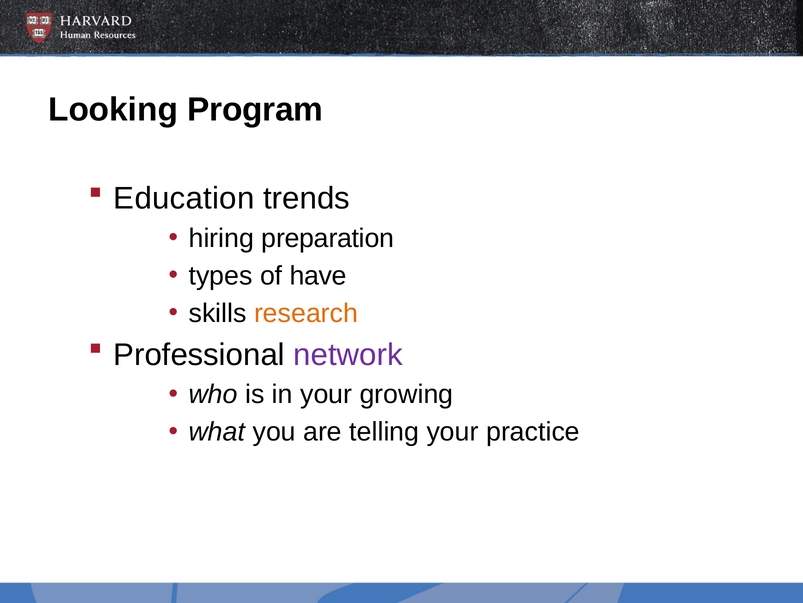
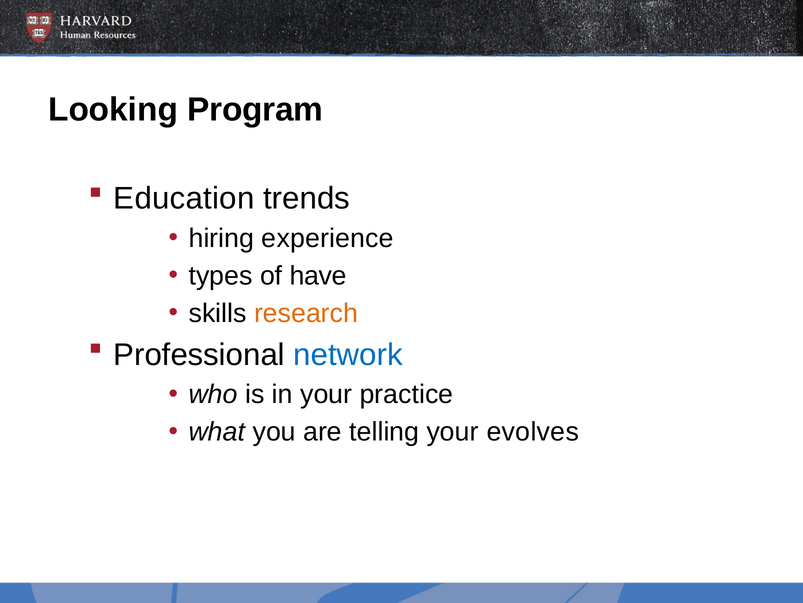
preparation: preparation -> experience
network colour: purple -> blue
growing: growing -> practice
practice: practice -> evolves
